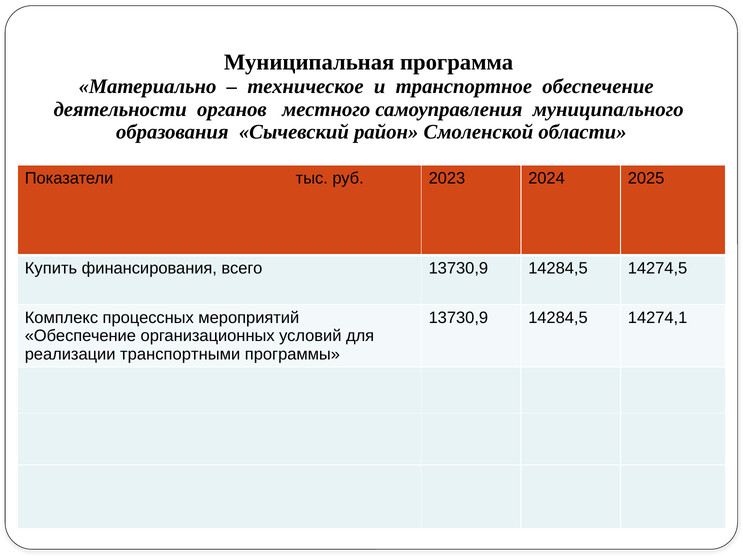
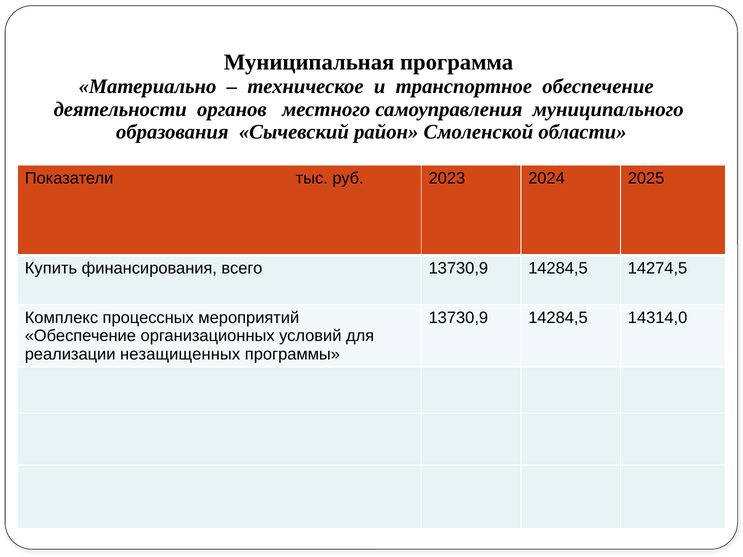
14274,1: 14274,1 -> 14314,0
транспортными: транспортными -> незащищенных
